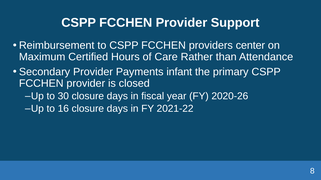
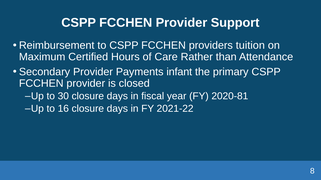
center: center -> tuition
2020-26: 2020-26 -> 2020-81
